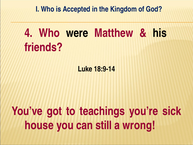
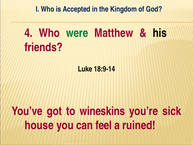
were colour: black -> green
teachings: teachings -> wineskins
still: still -> feel
wrong: wrong -> ruined
